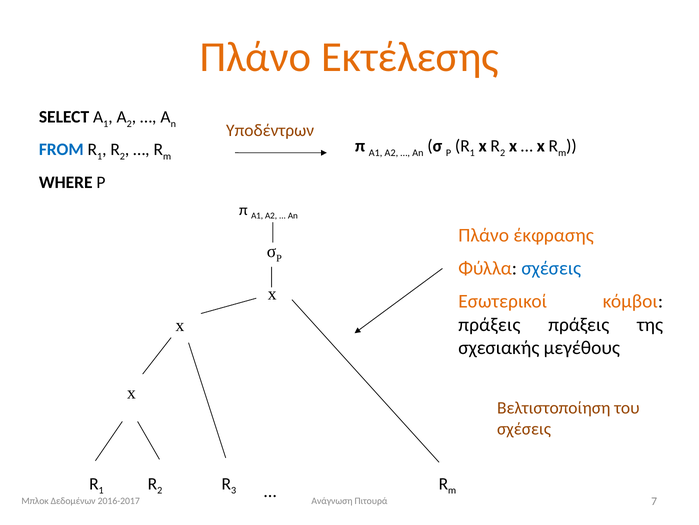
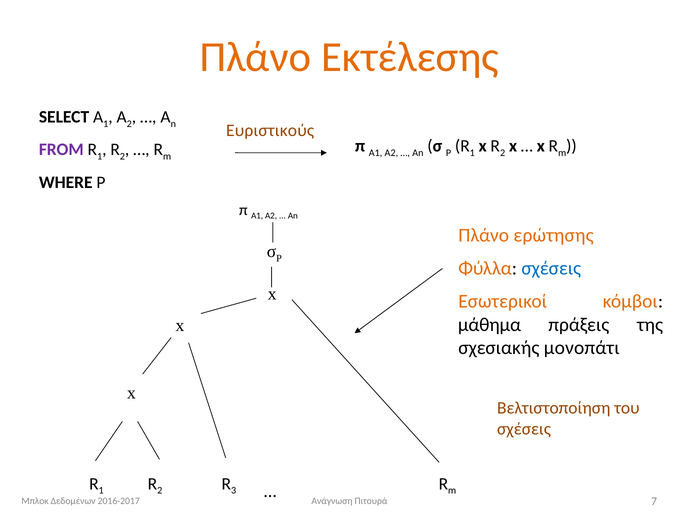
Υποδέντρων: Υποδέντρων -> Ευριστικούς
FROM colour: blue -> purple
έκφρασης: έκφρασης -> ερώτησης
πράξεις at (489, 324): πράξεις -> μάθημα
μεγέθους: μεγέθους -> μονοπάτι
